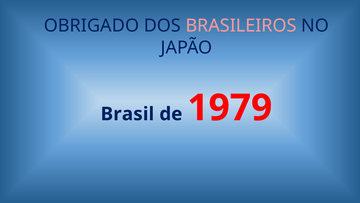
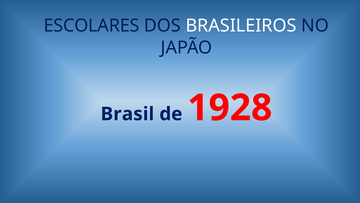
OBRIGADO: OBRIGADO -> ESCOLARES
BRASILEIROS colour: pink -> white
1979: 1979 -> 1928
